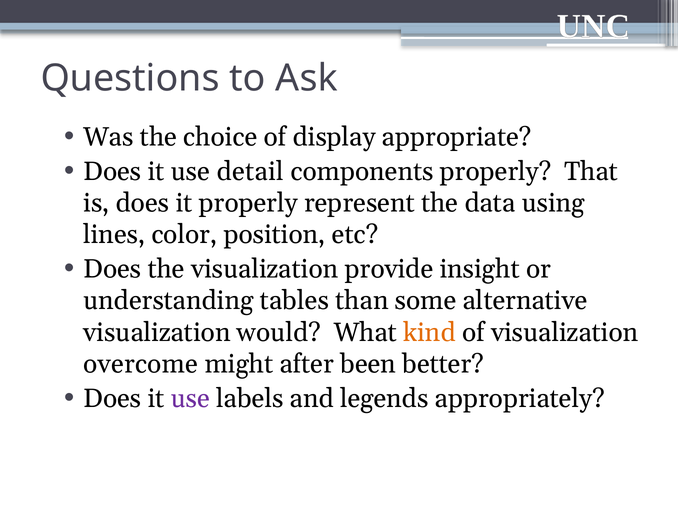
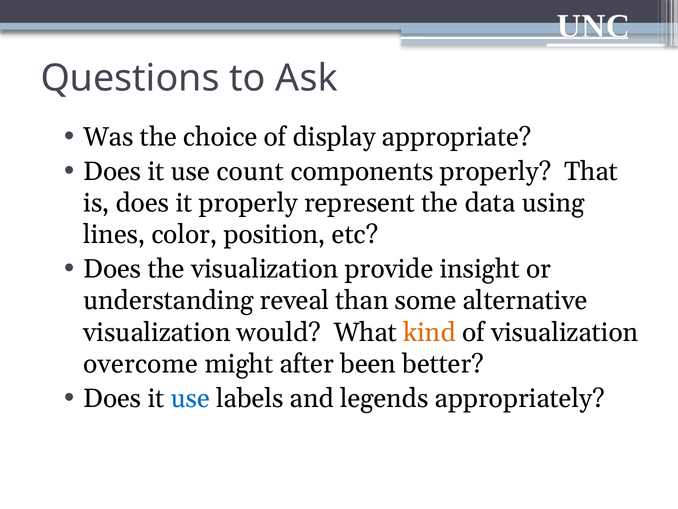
detail: detail -> count
tables: tables -> reveal
use at (190, 398) colour: purple -> blue
